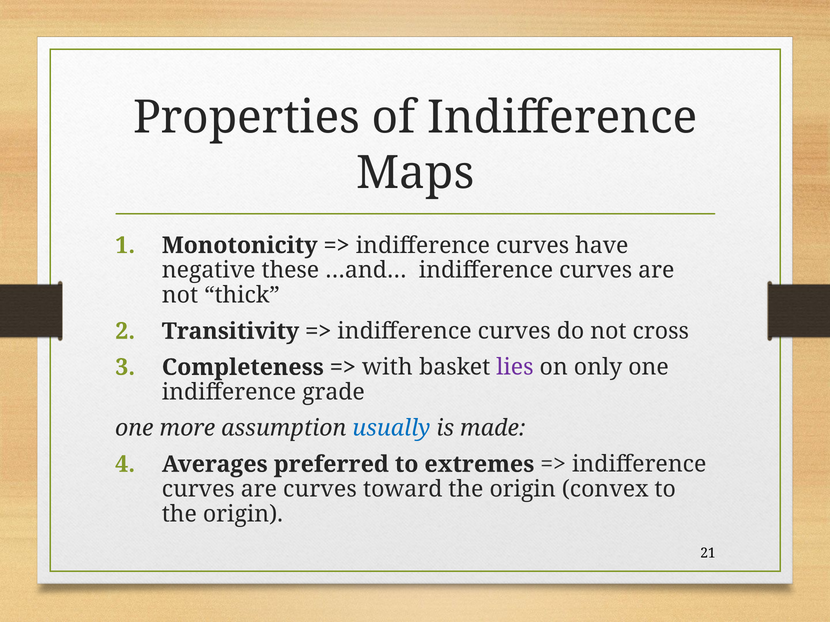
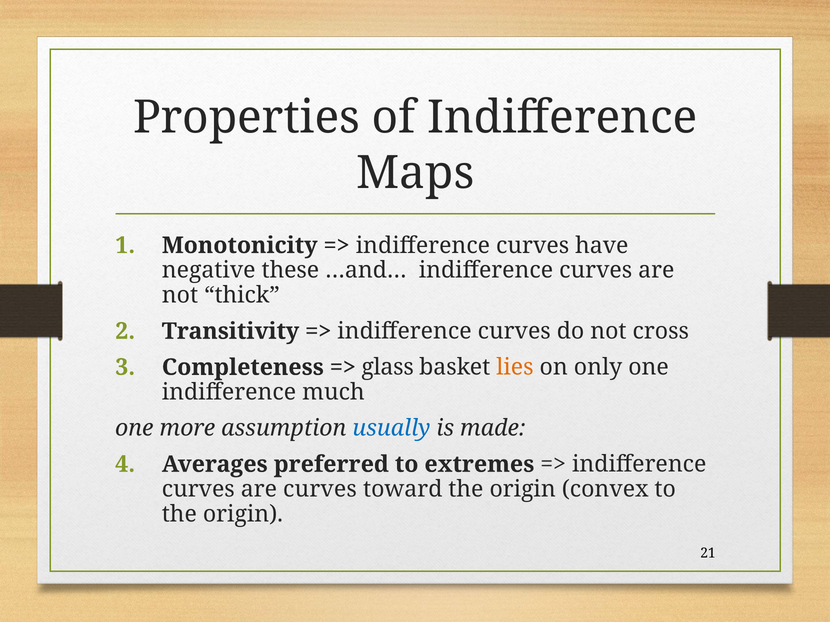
with: with -> glass
lies colour: purple -> orange
grade: grade -> much
